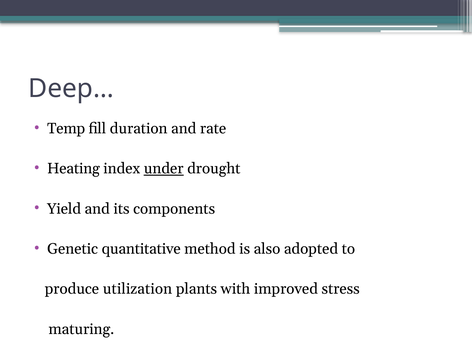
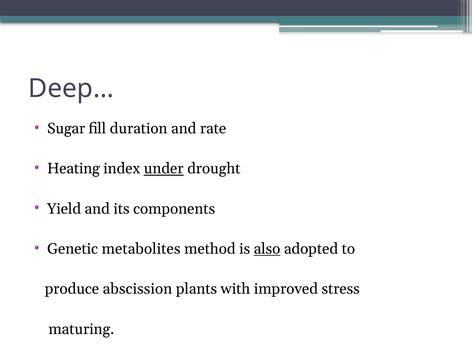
Temp: Temp -> Sugar
quantitative: quantitative -> metabolites
also underline: none -> present
utilization: utilization -> abscission
